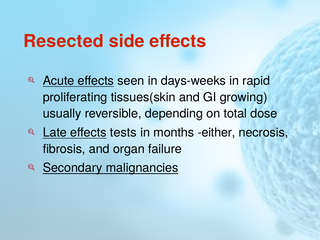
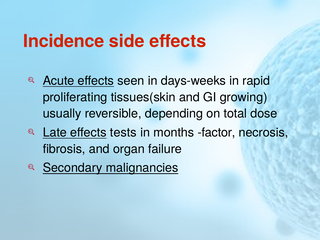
Resected: Resected -> Incidence
either: either -> factor
